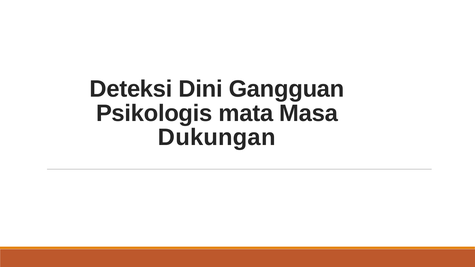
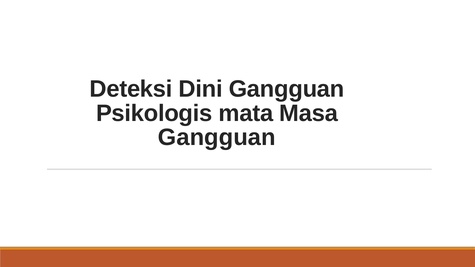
Dukungan at (217, 138): Dukungan -> Gangguan
